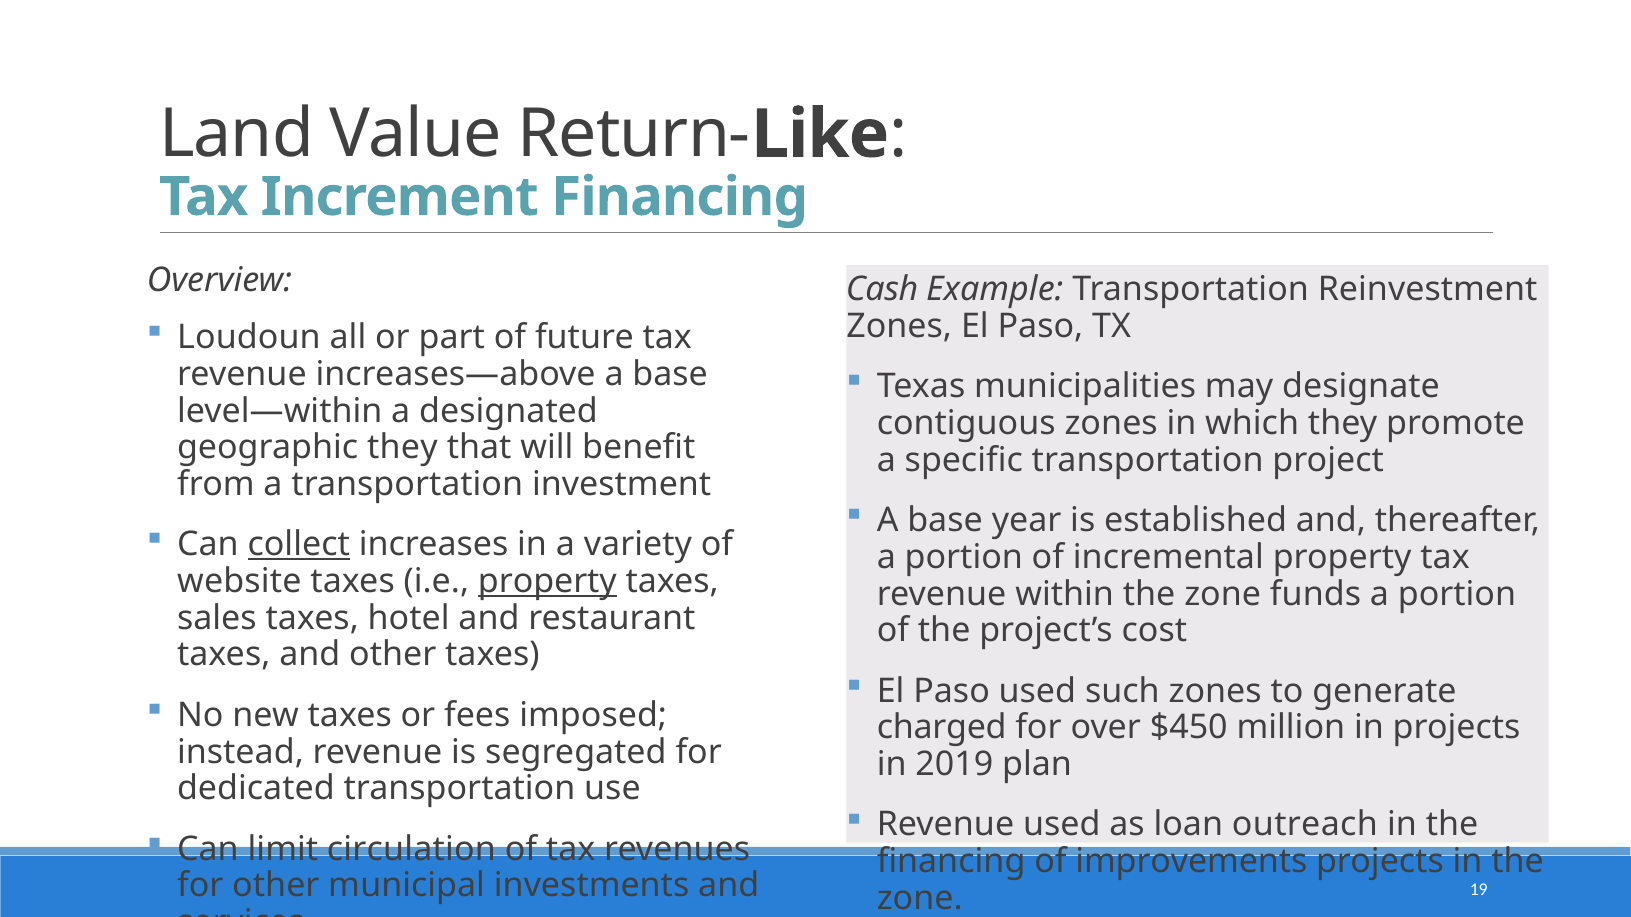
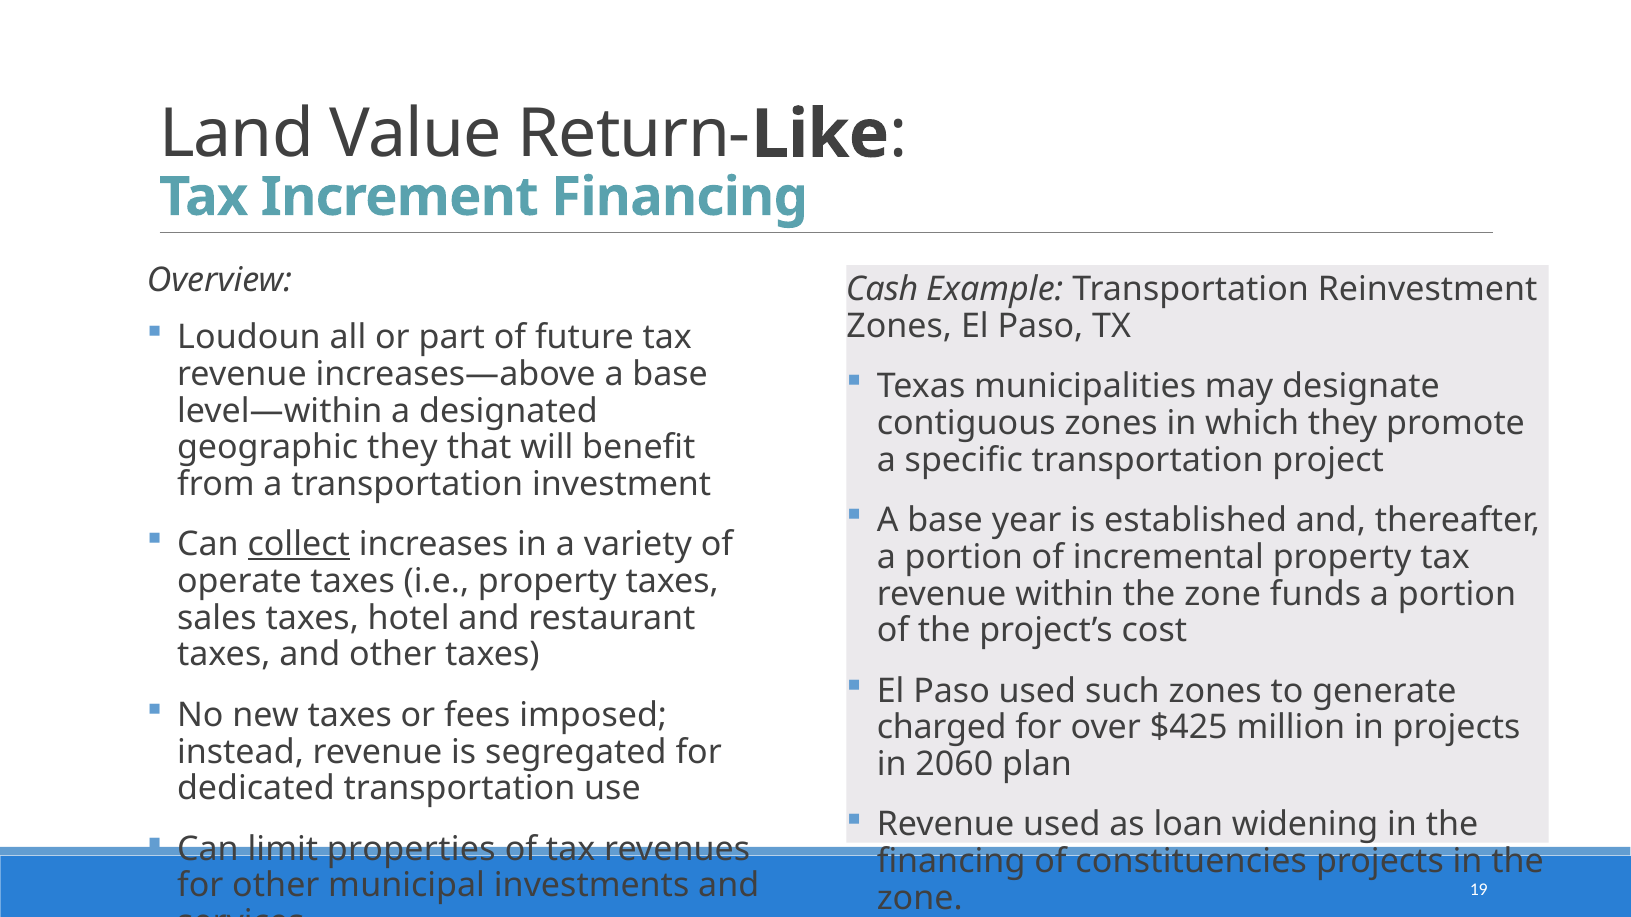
website: website -> operate
property at (547, 582) underline: present -> none
$450: $450 -> $425
2019: 2019 -> 2060
outreach: outreach -> widening
circulation: circulation -> properties
improvements: improvements -> constituencies
